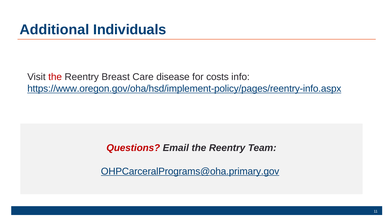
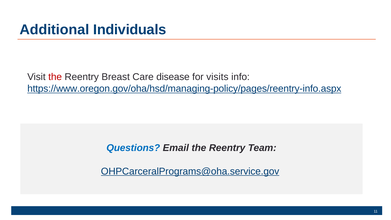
costs: costs -> visits
https://www.oregon.gov/oha/hsd/implement-policy/pages/reentry-info.aspx: https://www.oregon.gov/oha/hsd/implement-policy/pages/reentry-info.aspx -> https://www.oregon.gov/oha/hsd/managing-policy/pages/reentry-info.aspx
Questions colour: red -> blue
OHPCarceralPrograms@oha.primary.gov: OHPCarceralPrograms@oha.primary.gov -> OHPCarceralPrograms@oha.service.gov
